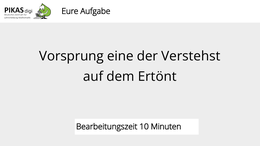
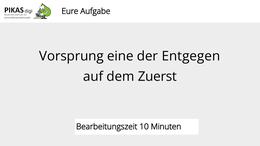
Verstehst: Verstehst -> Entgegen
Ertönt: Ertönt -> Zuerst
